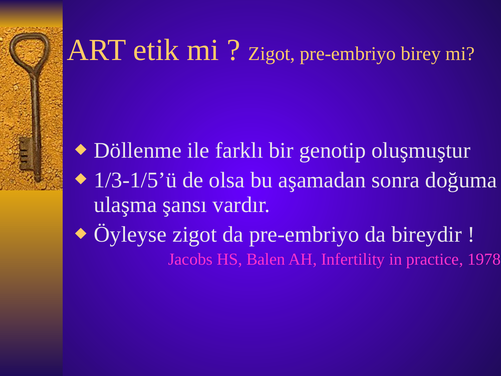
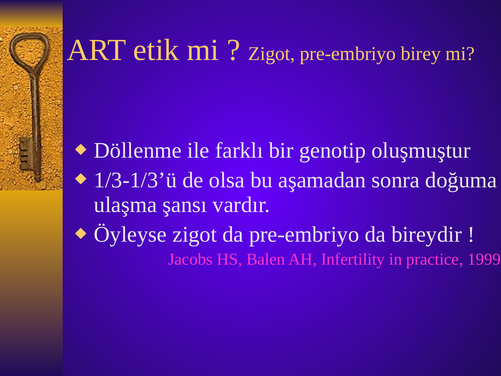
1/3-1/5’ü: 1/3-1/5’ü -> 1/3-1/3’ü
1978: 1978 -> 1999
